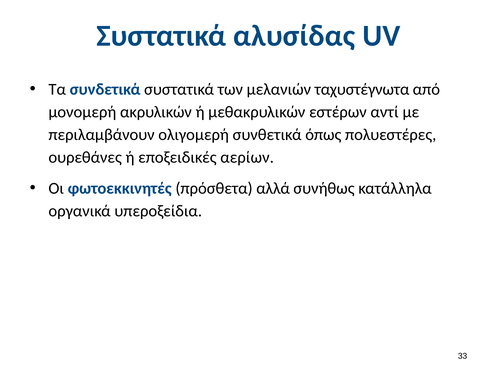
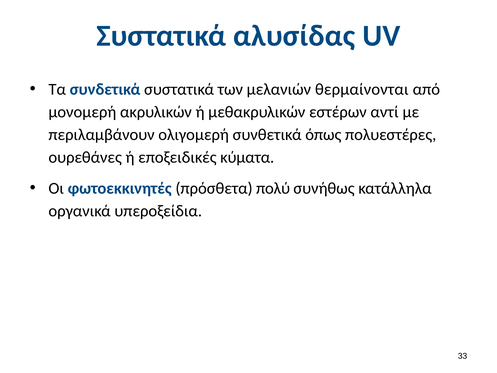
ταχυστέγνωτα: ταχυστέγνωτα -> θερμαίνονται
αερίων: αερίων -> κύματα
αλλά: αλλά -> πολύ
